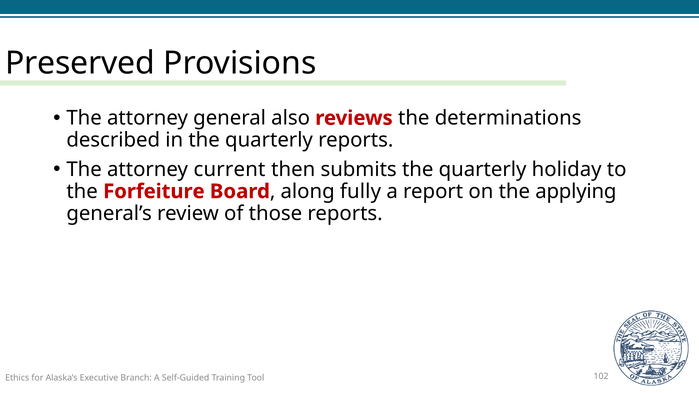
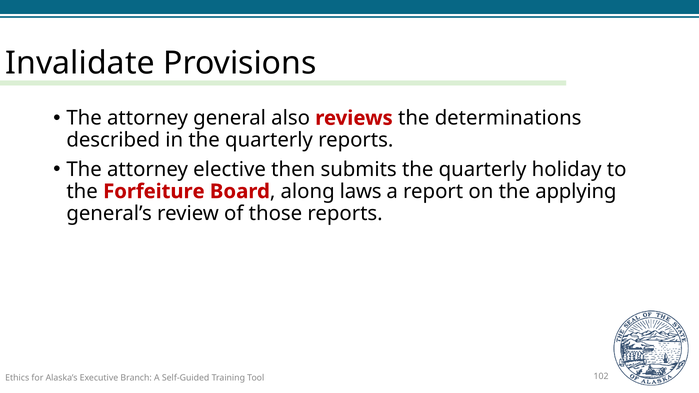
Preserved: Preserved -> Invalidate
current: current -> elective
fully: fully -> laws
